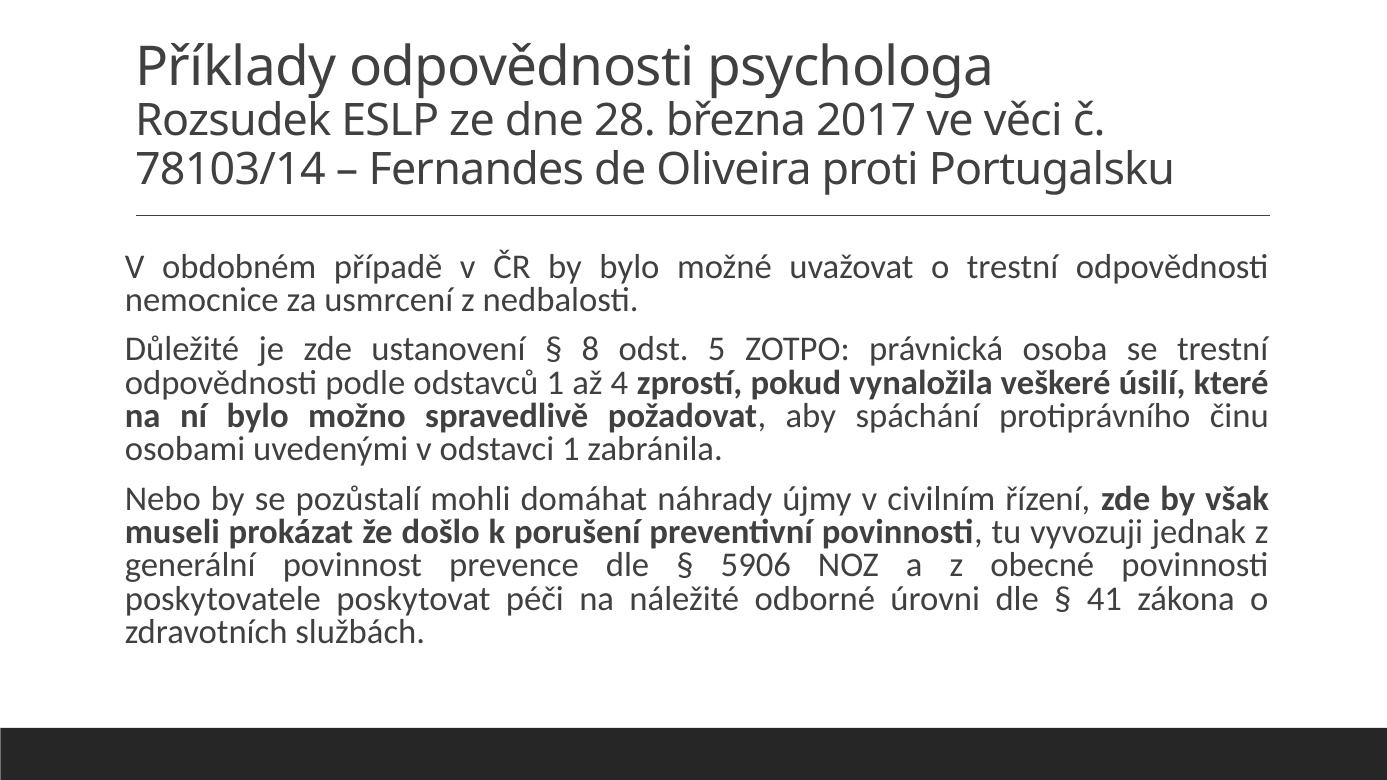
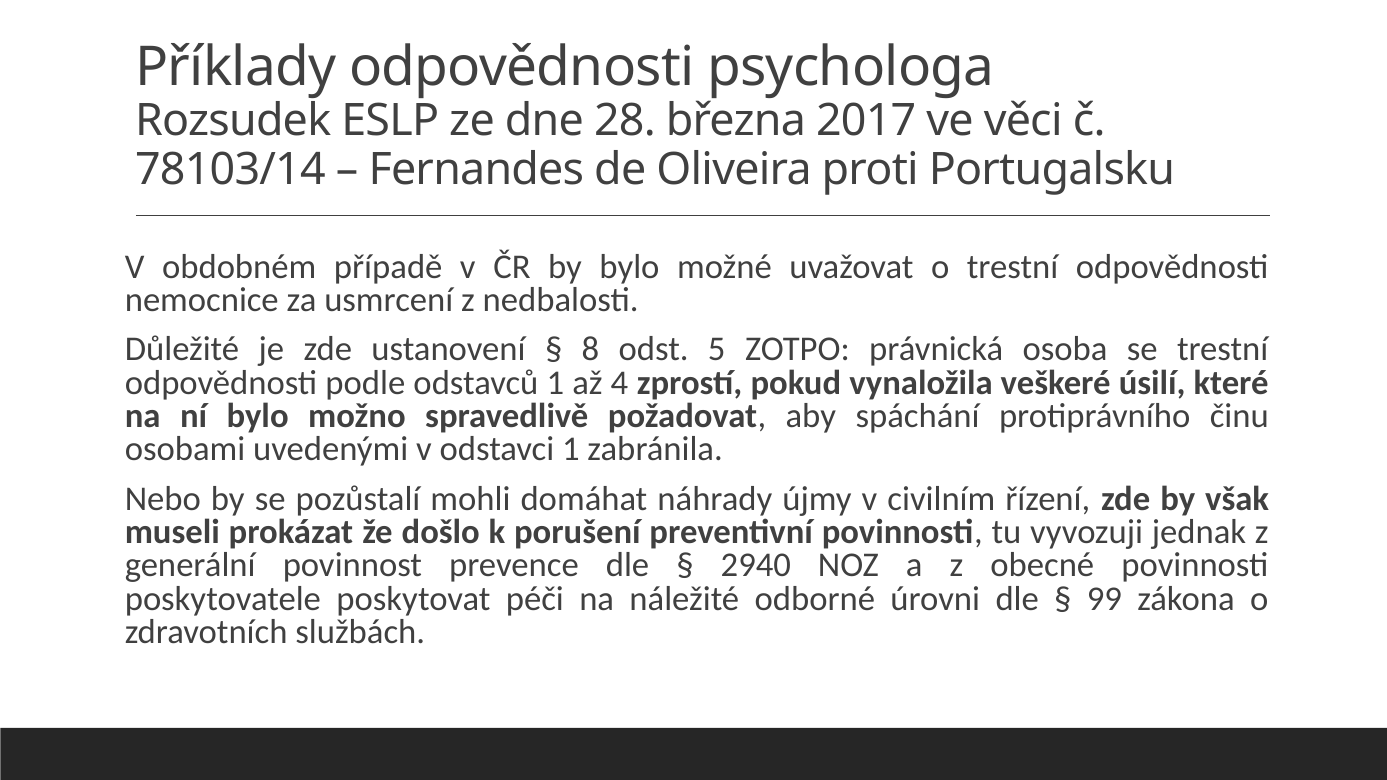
5906: 5906 -> 2940
41: 41 -> 99
